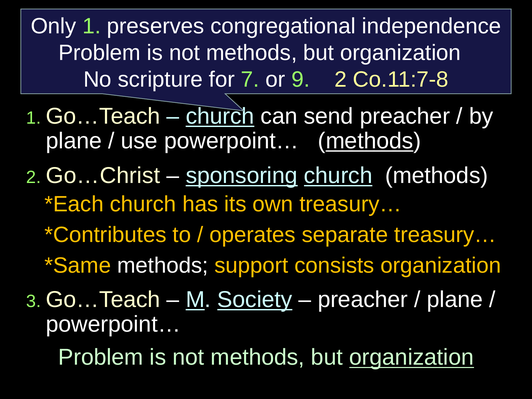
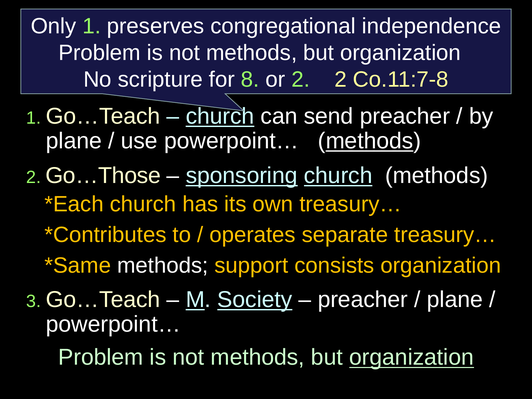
7: 7 -> 8
or 9: 9 -> 2
Go…Christ: Go…Christ -> Go…Those
